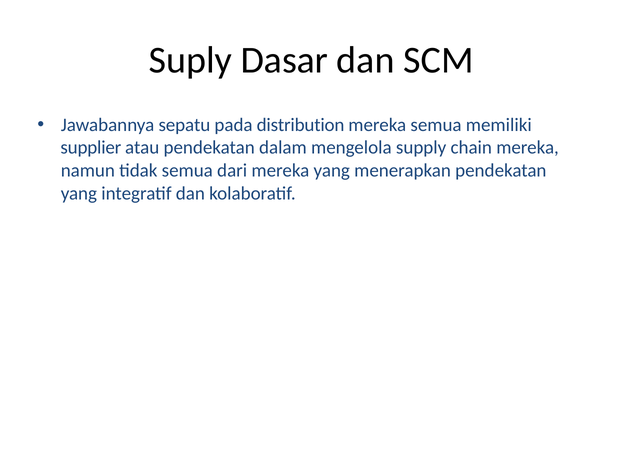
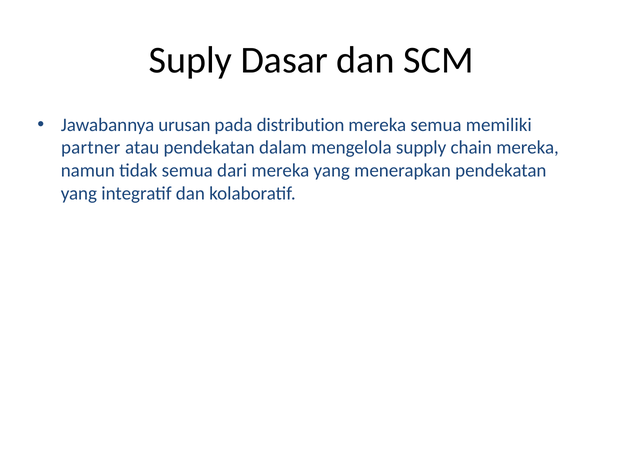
sepatu: sepatu -> urusan
supplier: supplier -> partner
